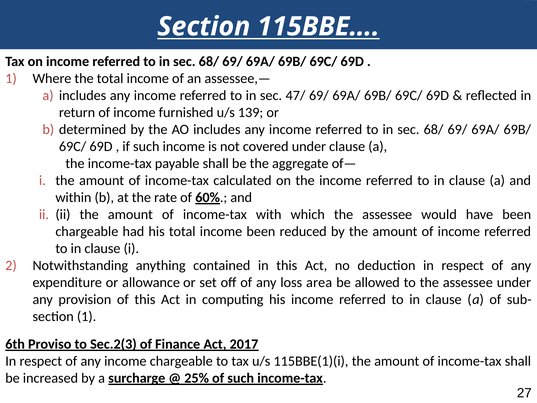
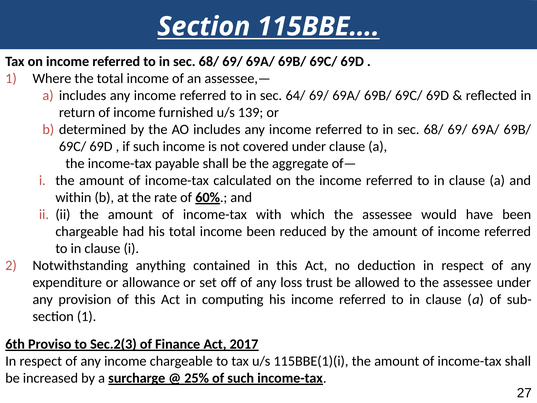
47/: 47/ -> 64/
area: area -> trust
